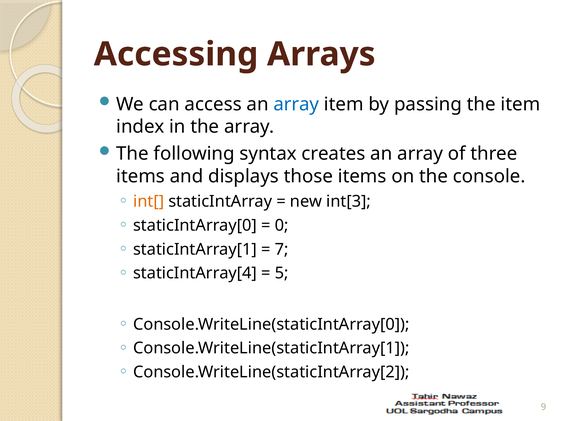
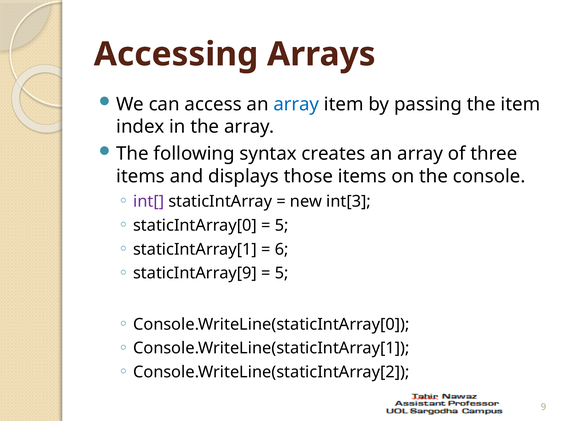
int[ colour: orange -> purple
0 at (282, 226): 0 -> 5
7: 7 -> 6
staticIntArray[4: staticIntArray[4 -> staticIntArray[9
